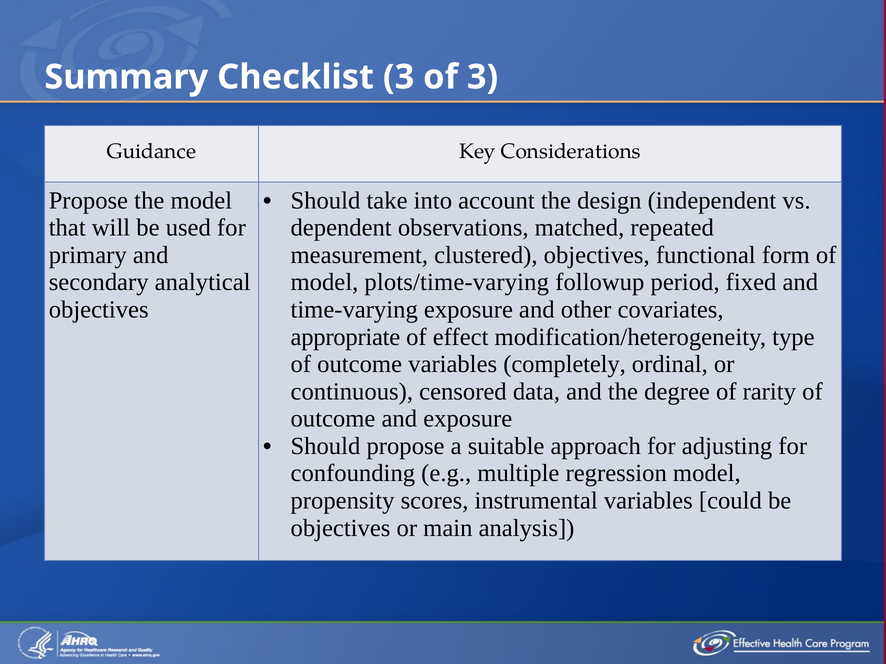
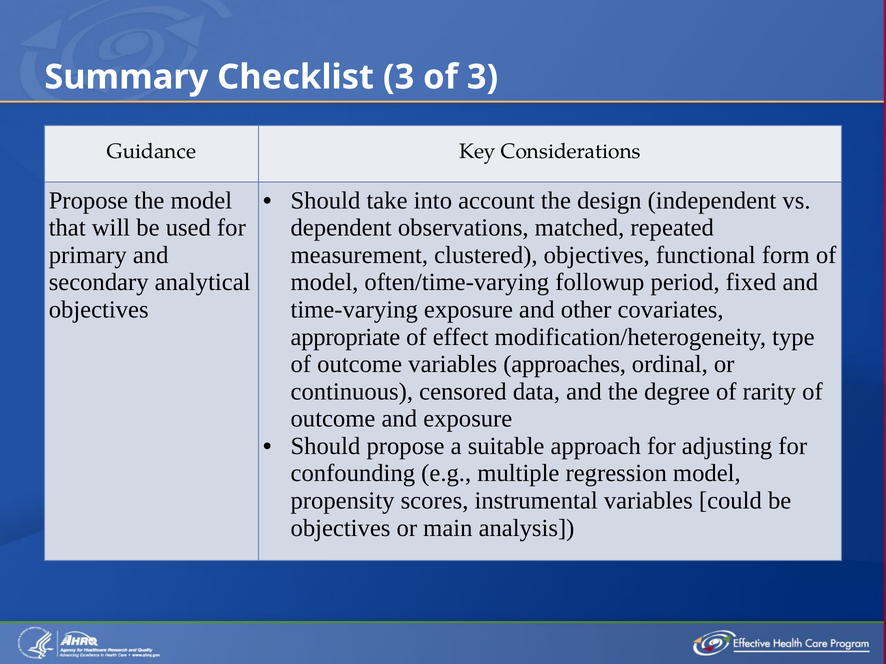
plots/time-varying: plots/time-varying -> often/time-varying
completely: completely -> approaches
